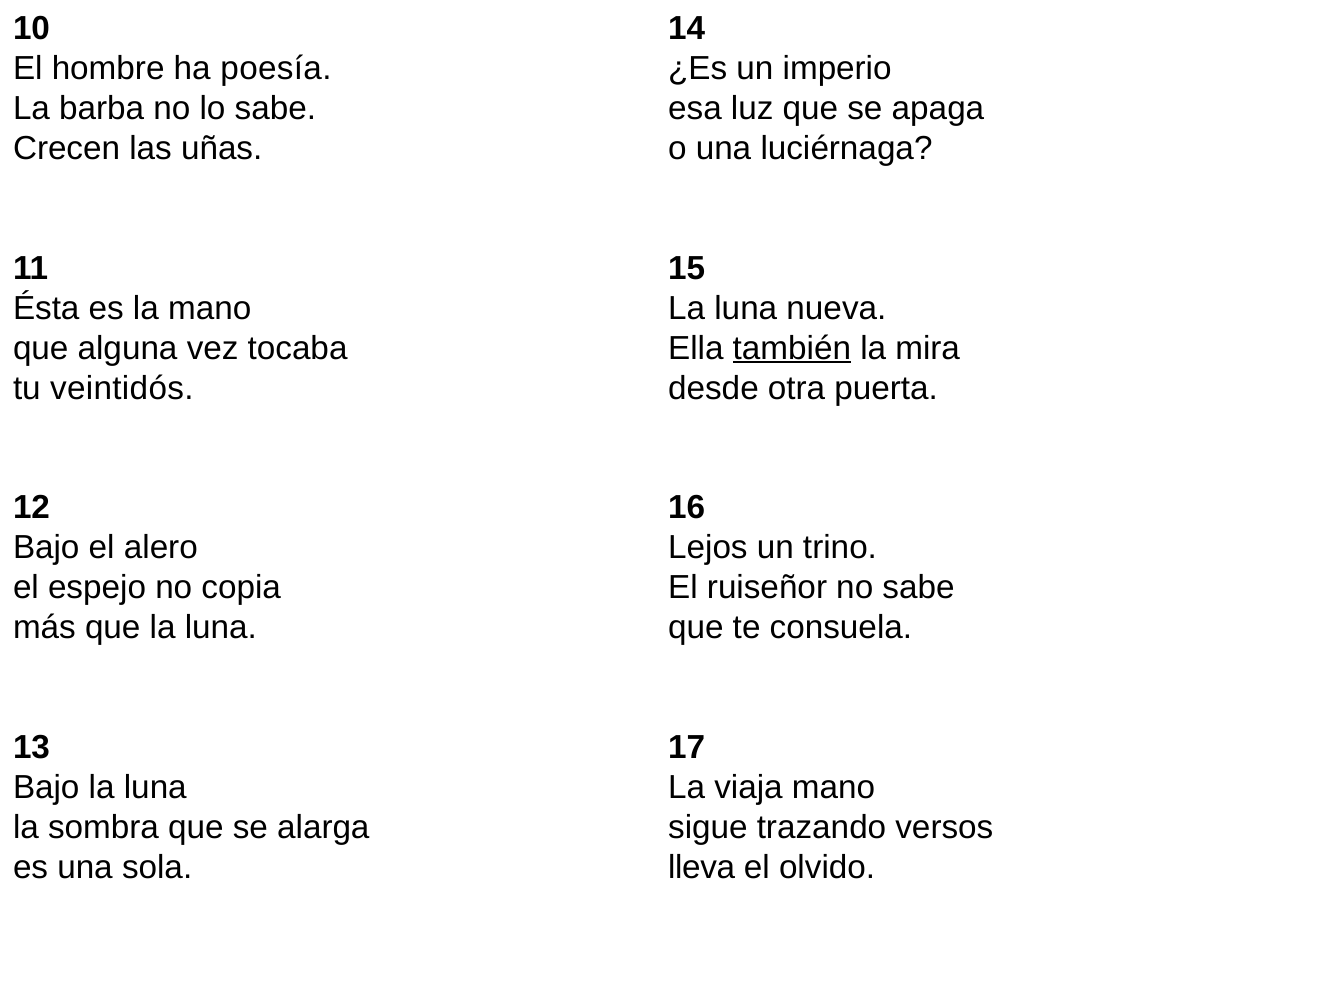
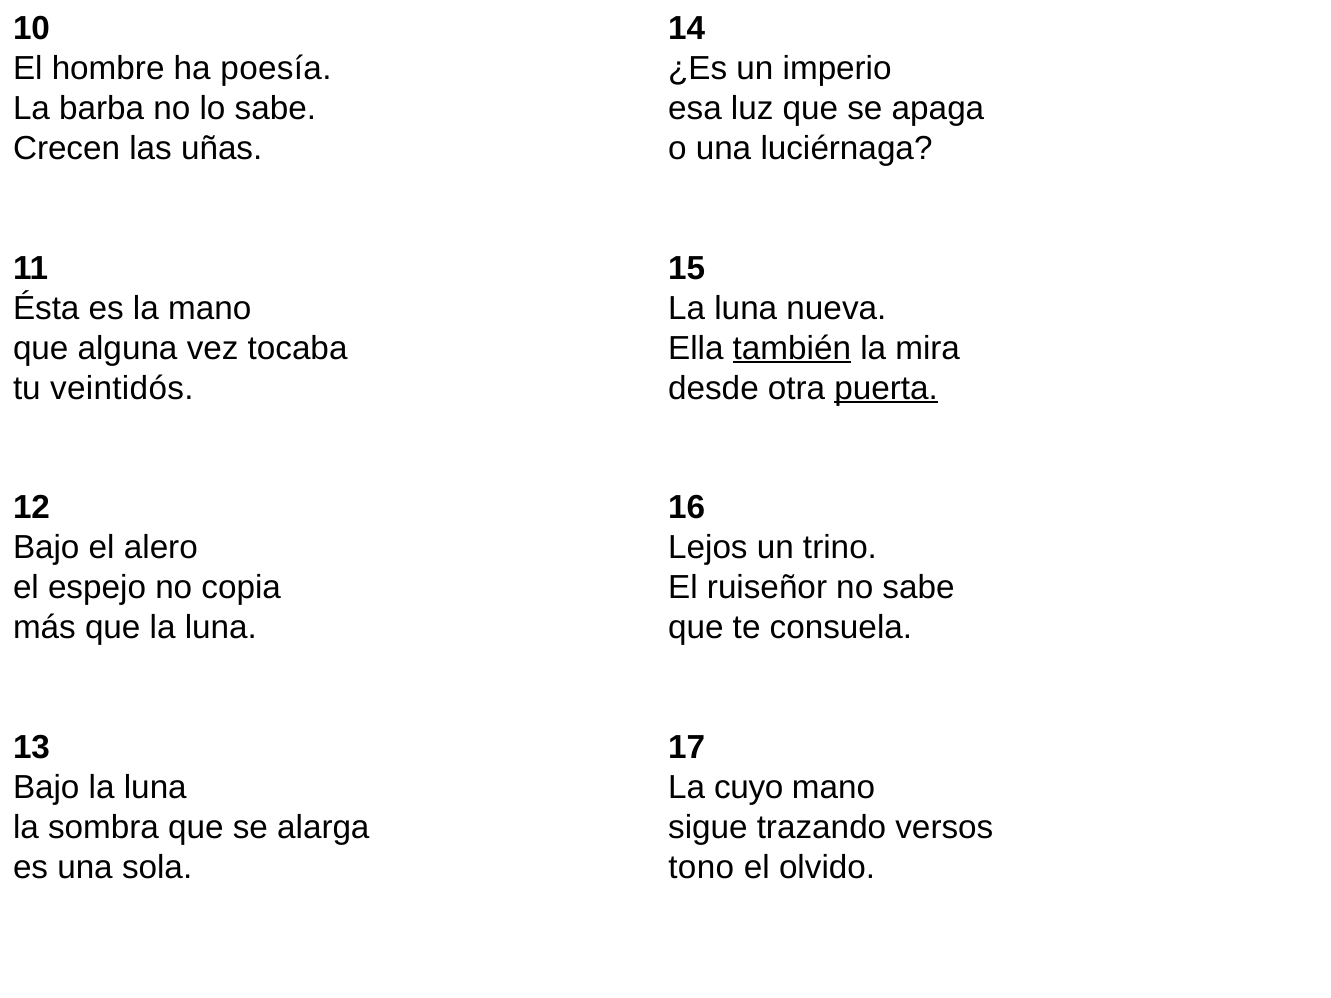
puerta underline: none -> present
viaja: viaja -> cuyo
lleva: lleva -> tono
